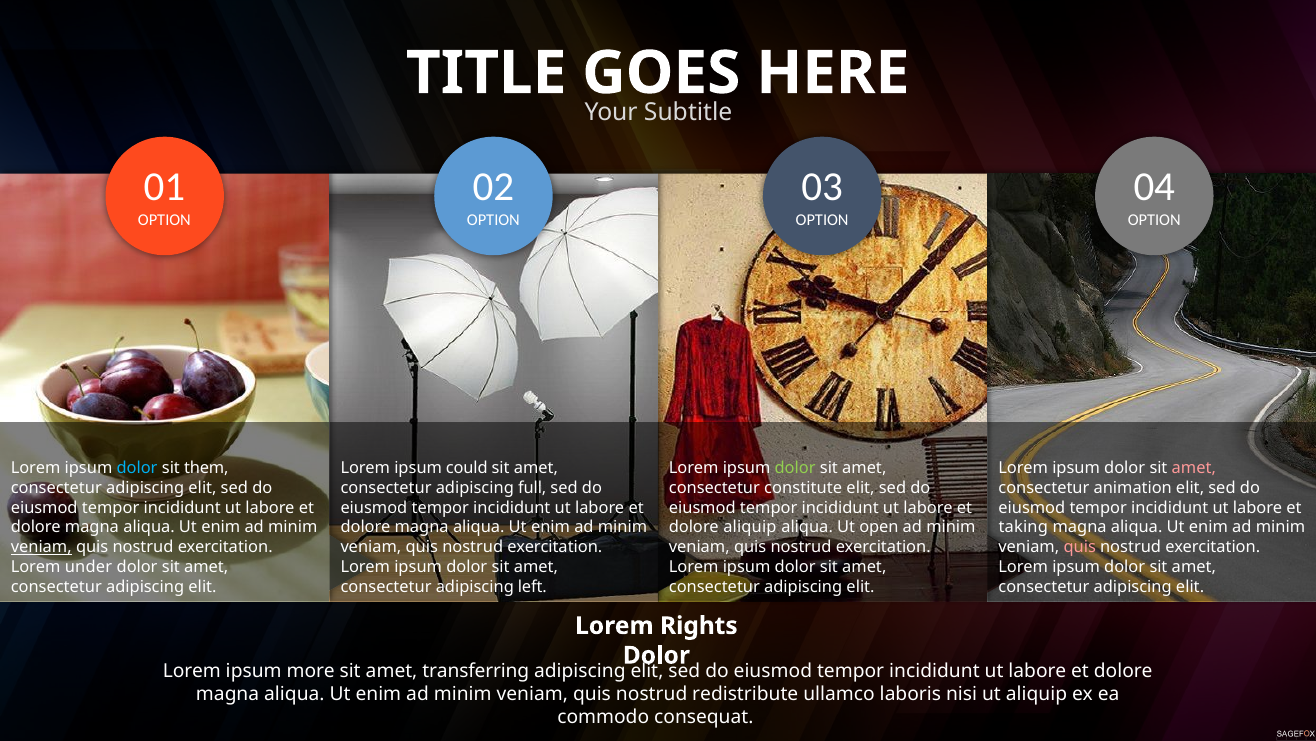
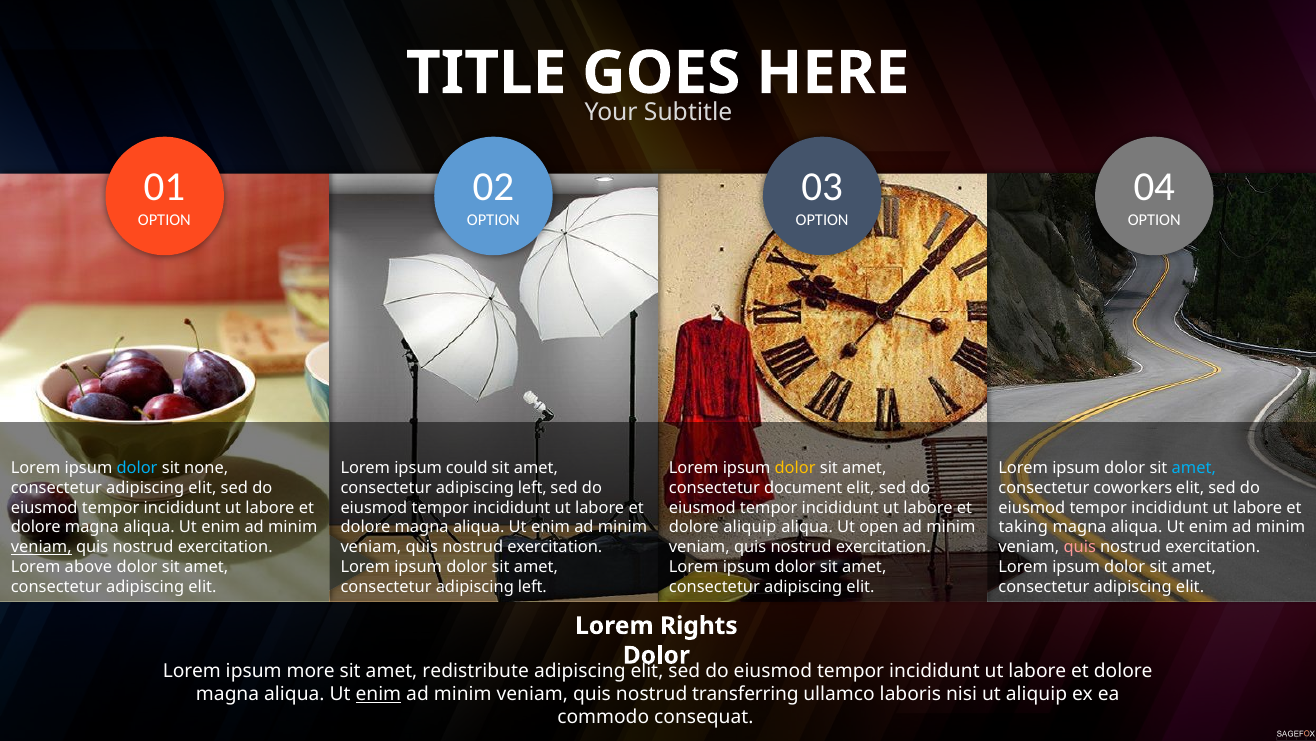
them: them -> none
dolor at (795, 468) colour: light green -> yellow
amet at (1194, 468) colour: pink -> light blue
full at (532, 487): full -> left
constitute: constitute -> document
animation: animation -> coworkers
under: under -> above
transferring: transferring -> redistribute
enim at (378, 693) underline: none -> present
redistribute: redistribute -> transferring
